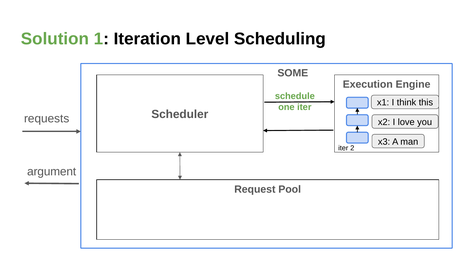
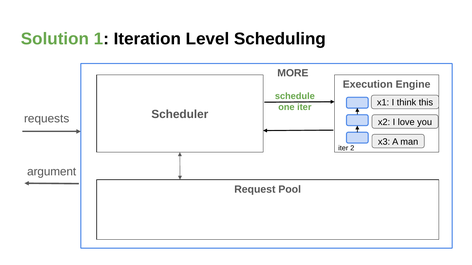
SOME: SOME -> MORE
